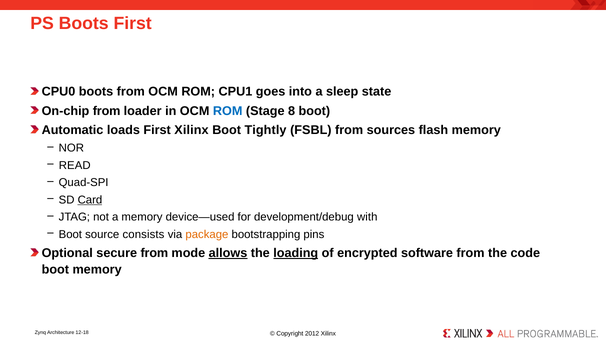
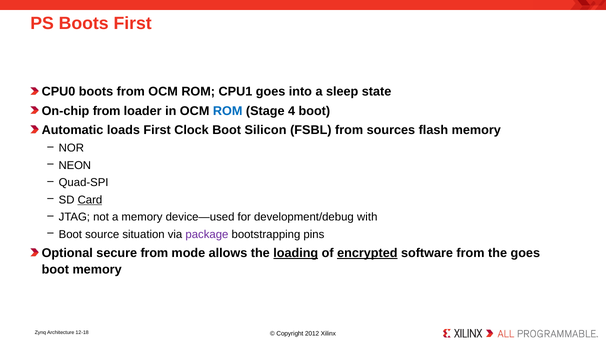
8: 8 -> 4
First Xilinx: Xilinx -> Clock
Tightly: Tightly -> Silicon
READ: READ -> NEON
consists: consists -> situation
package colour: orange -> purple
allows underline: present -> none
encrypted underline: none -> present
the code: code -> goes
